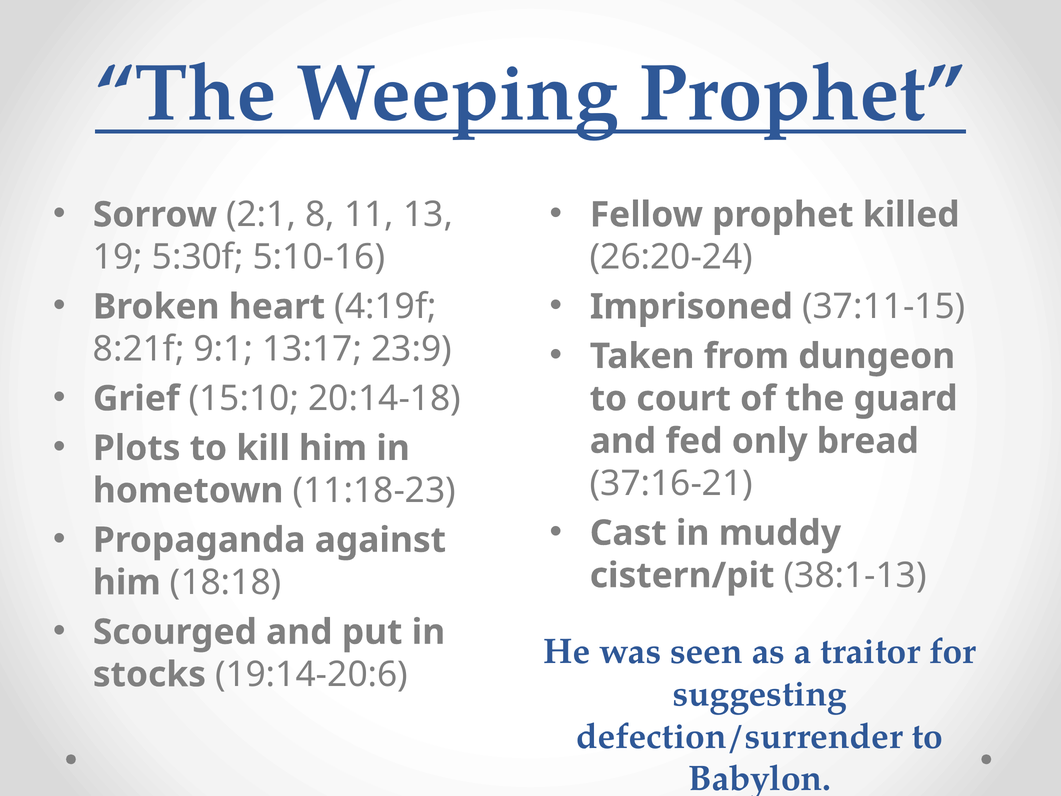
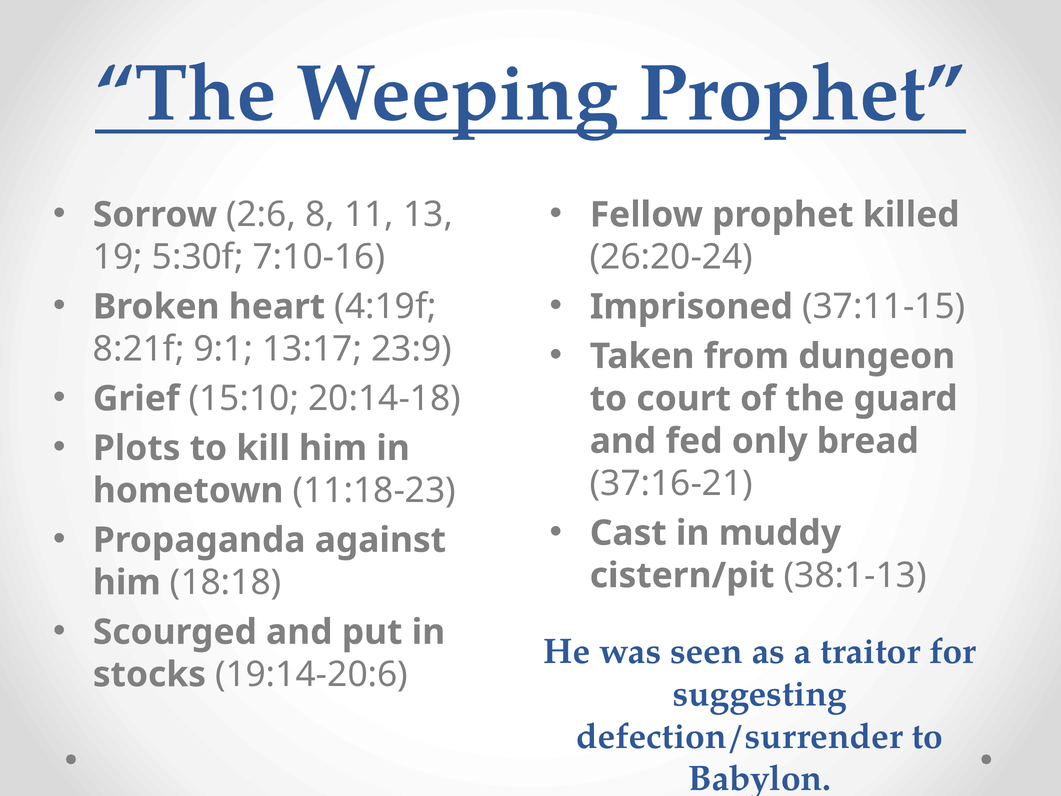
2:1: 2:1 -> 2:6
5:10-16: 5:10-16 -> 7:10-16
